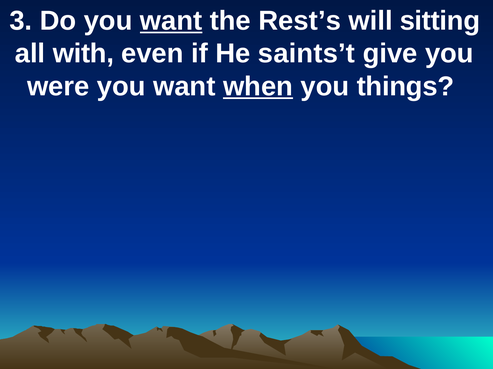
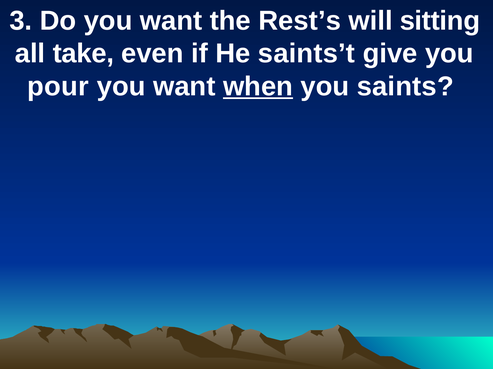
want at (171, 21) underline: present -> none
with: with -> take
were: were -> pour
things: things -> saints
